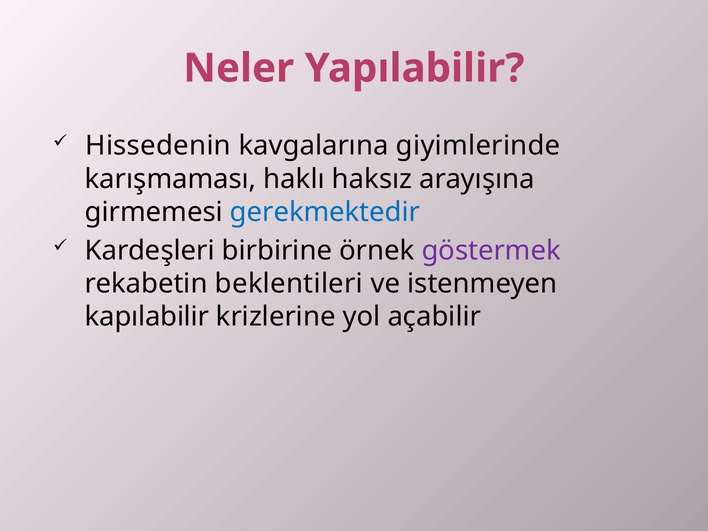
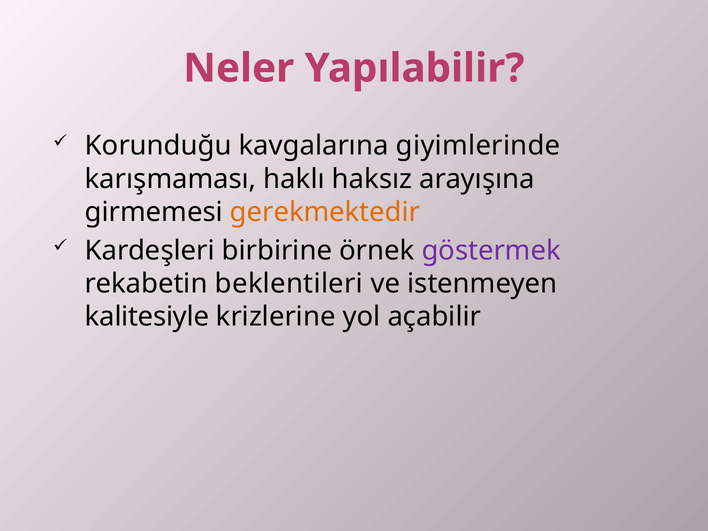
Hissedenin: Hissedenin -> Korunduğu
gerekmektedir colour: blue -> orange
kapılabilir: kapılabilir -> kalitesiyle
